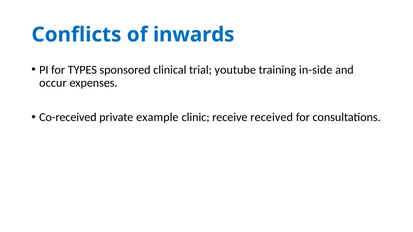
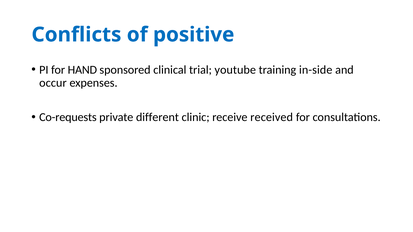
inwards: inwards -> positive
TYPES: TYPES -> HAND
Co-received: Co-received -> Co-requests
example: example -> different
